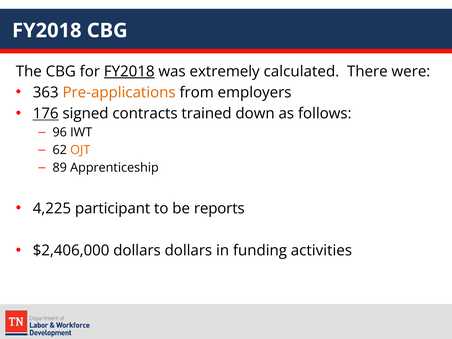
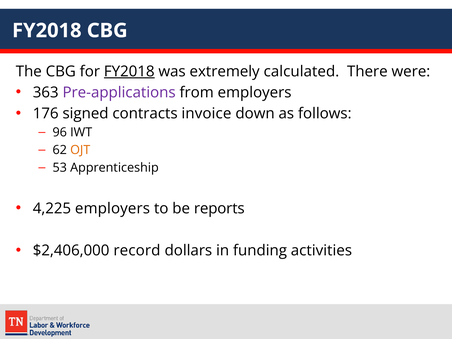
Pre-applications colour: orange -> purple
176 underline: present -> none
trained: trained -> invoice
89: 89 -> 53
4,225 participant: participant -> employers
$2,406,000 dollars: dollars -> record
